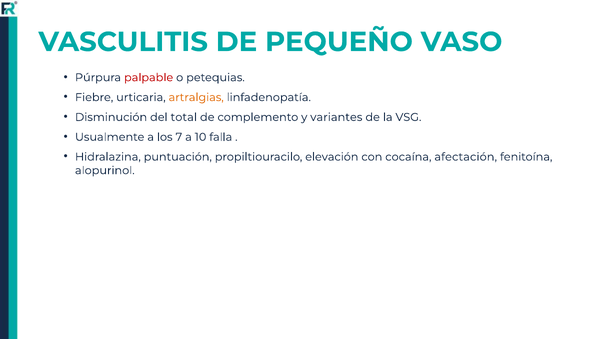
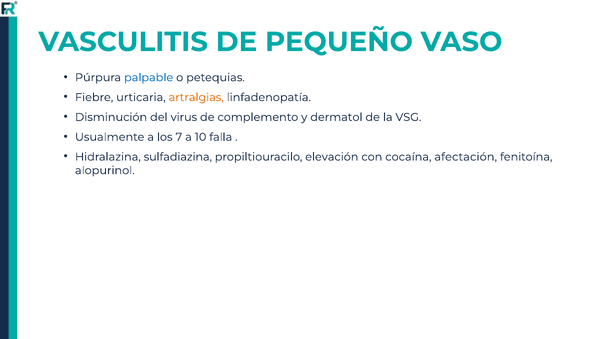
palpable colour: red -> blue
total: total -> virus
variantes: variantes -> dermatol
puntuación: puntuación -> sulfadiazina
